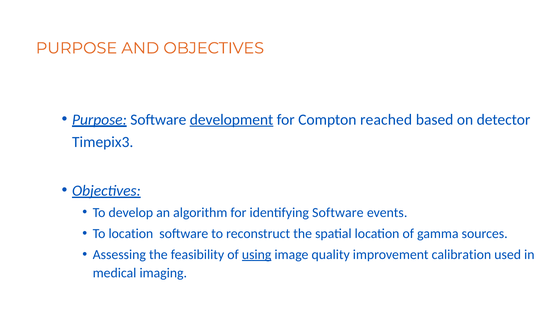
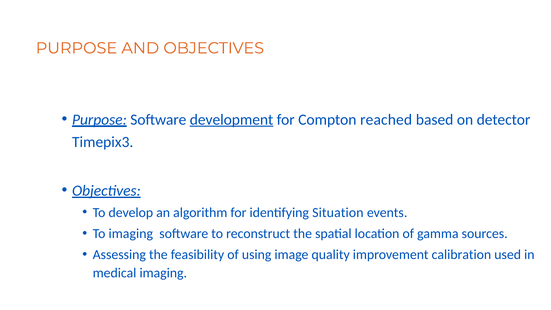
identifying Software: Software -> Situation
To location: location -> imaging
using underline: present -> none
